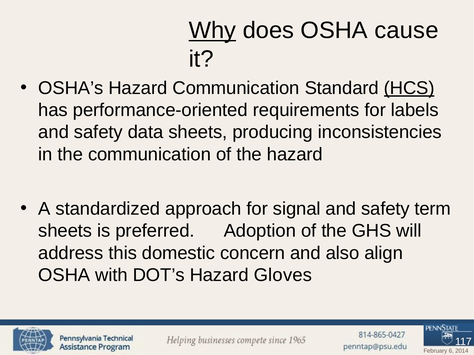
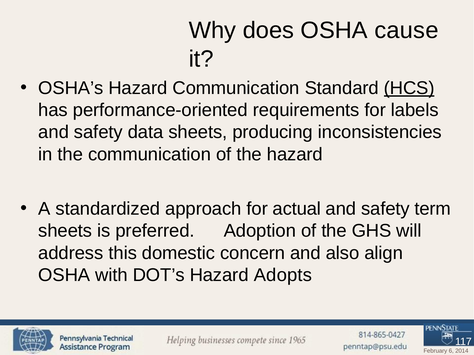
Why underline: present -> none
signal: signal -> actual
Gloves: Gloves -> Adopts
